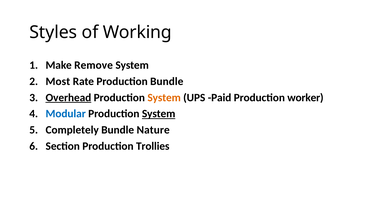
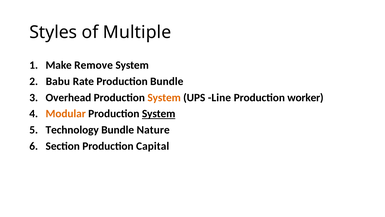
Working: Working -> Multiple
Most: Most -> Babu
Overhead underline: present -> none
Paid: Paid -> Line
Modular colour: blue -> orange
Completely: Completely -> Technology
Trollies: Trollies -> Capital
